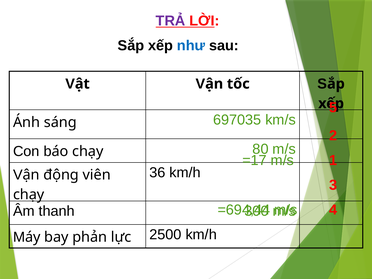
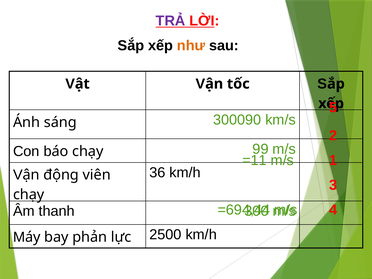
như colour: blue -> orange
697035: 697035 -> 300090
80: 80 -> 99
=17: =17 -> =11
